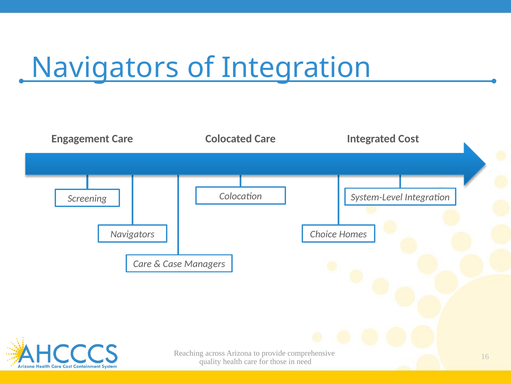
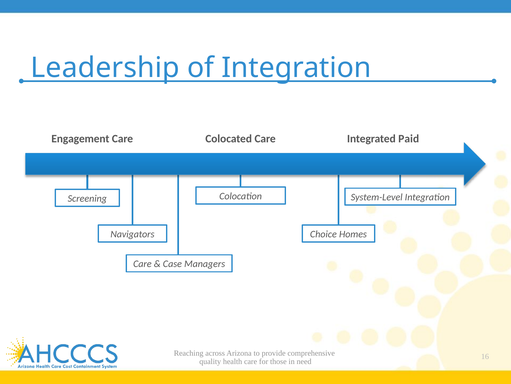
Navigators at (105, 68): Navigators -> Leadership
Cost: Cost -> Paid
